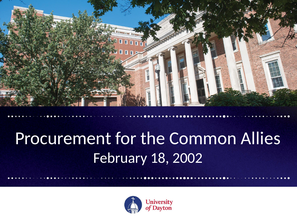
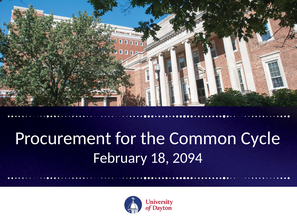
Allies: Allies -> Cycle
2002: 2002 -> 2094
